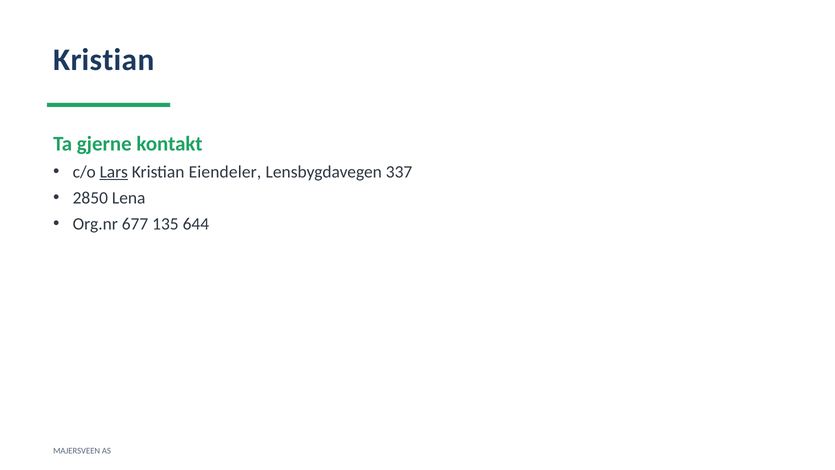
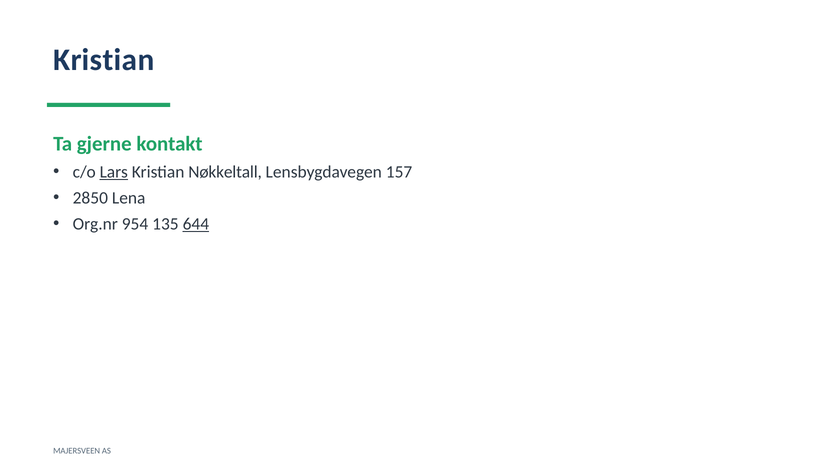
Eiendeler: Eiendeler -> Nøkkeltall
337: 337 -> 157
677: 677 -> 954
644 underline: none -> present
